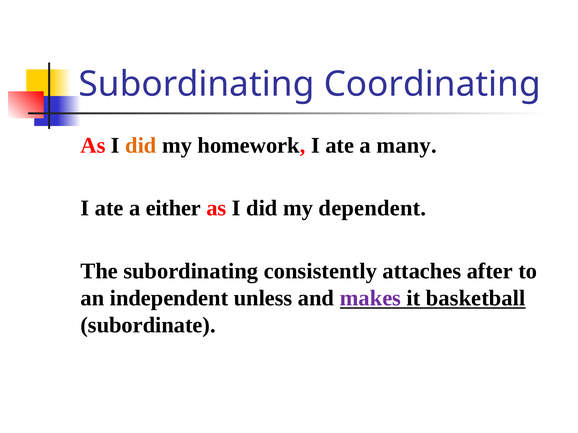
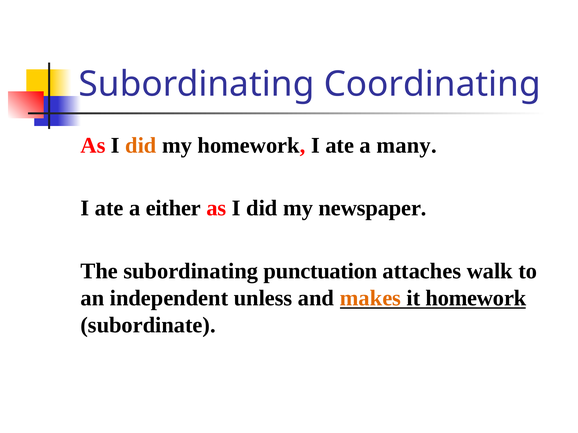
dependent: dependent -> newspaper
consistently: consistently -> punctuation
after: after -> walk
makes colour: purple -> orange
it basketball: basketball -> homework
